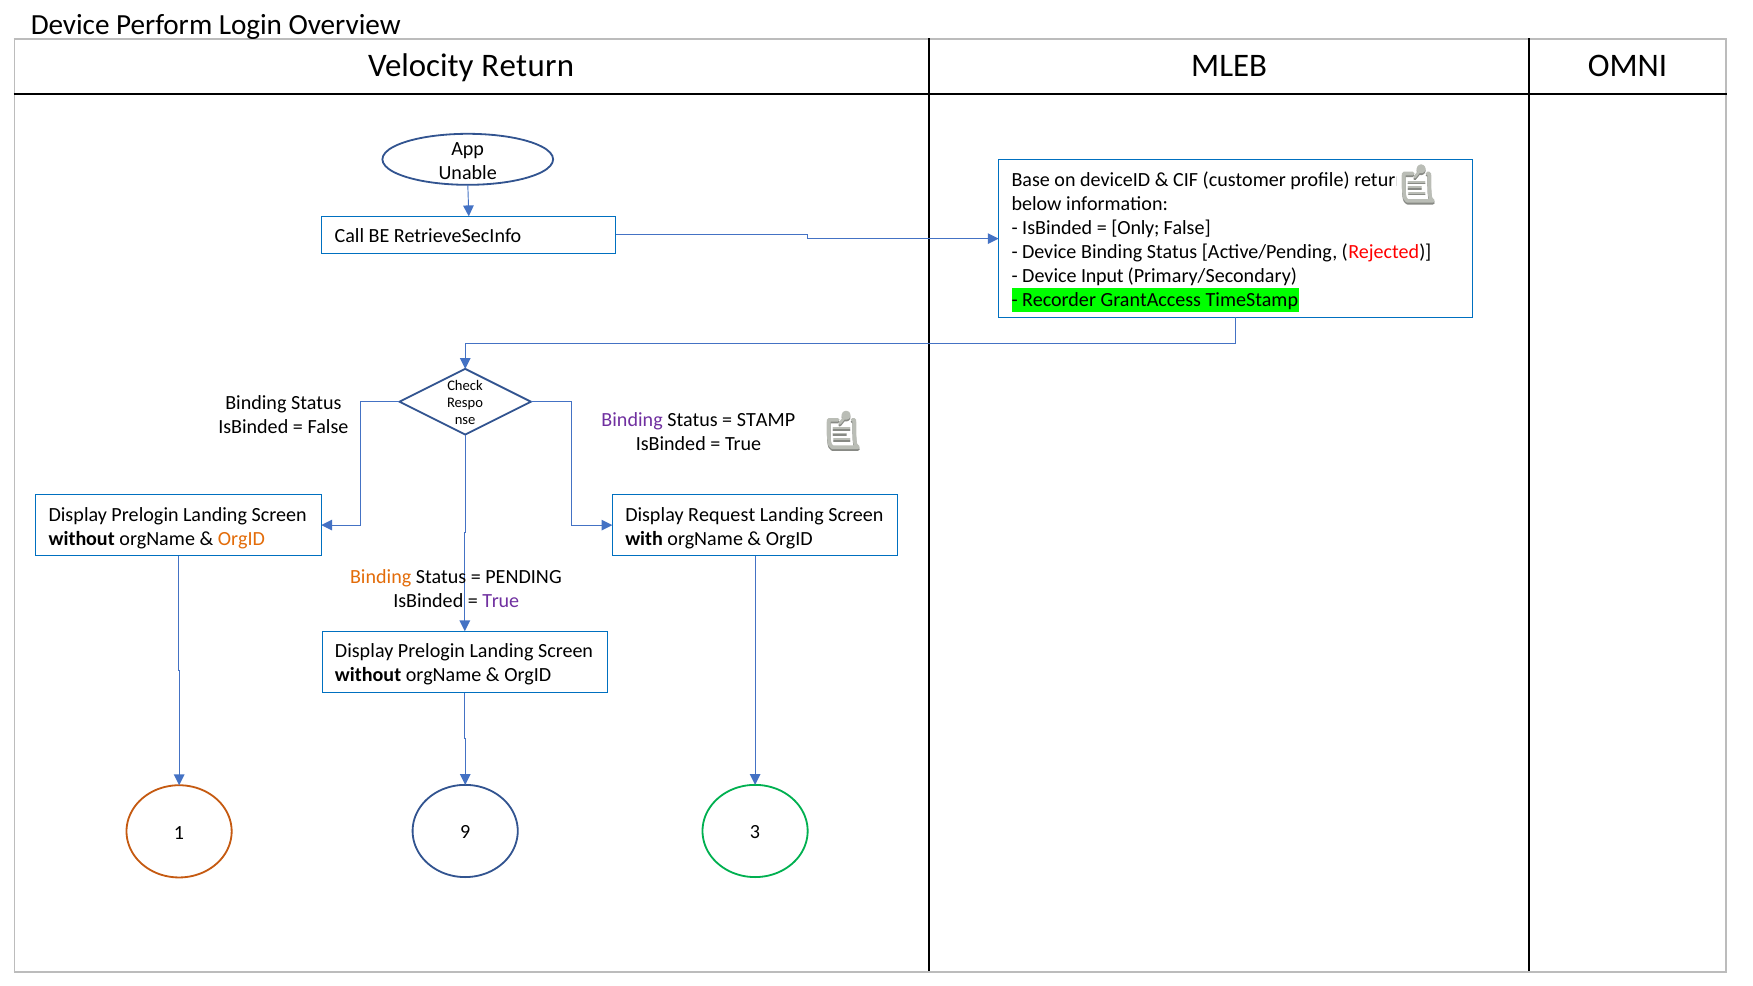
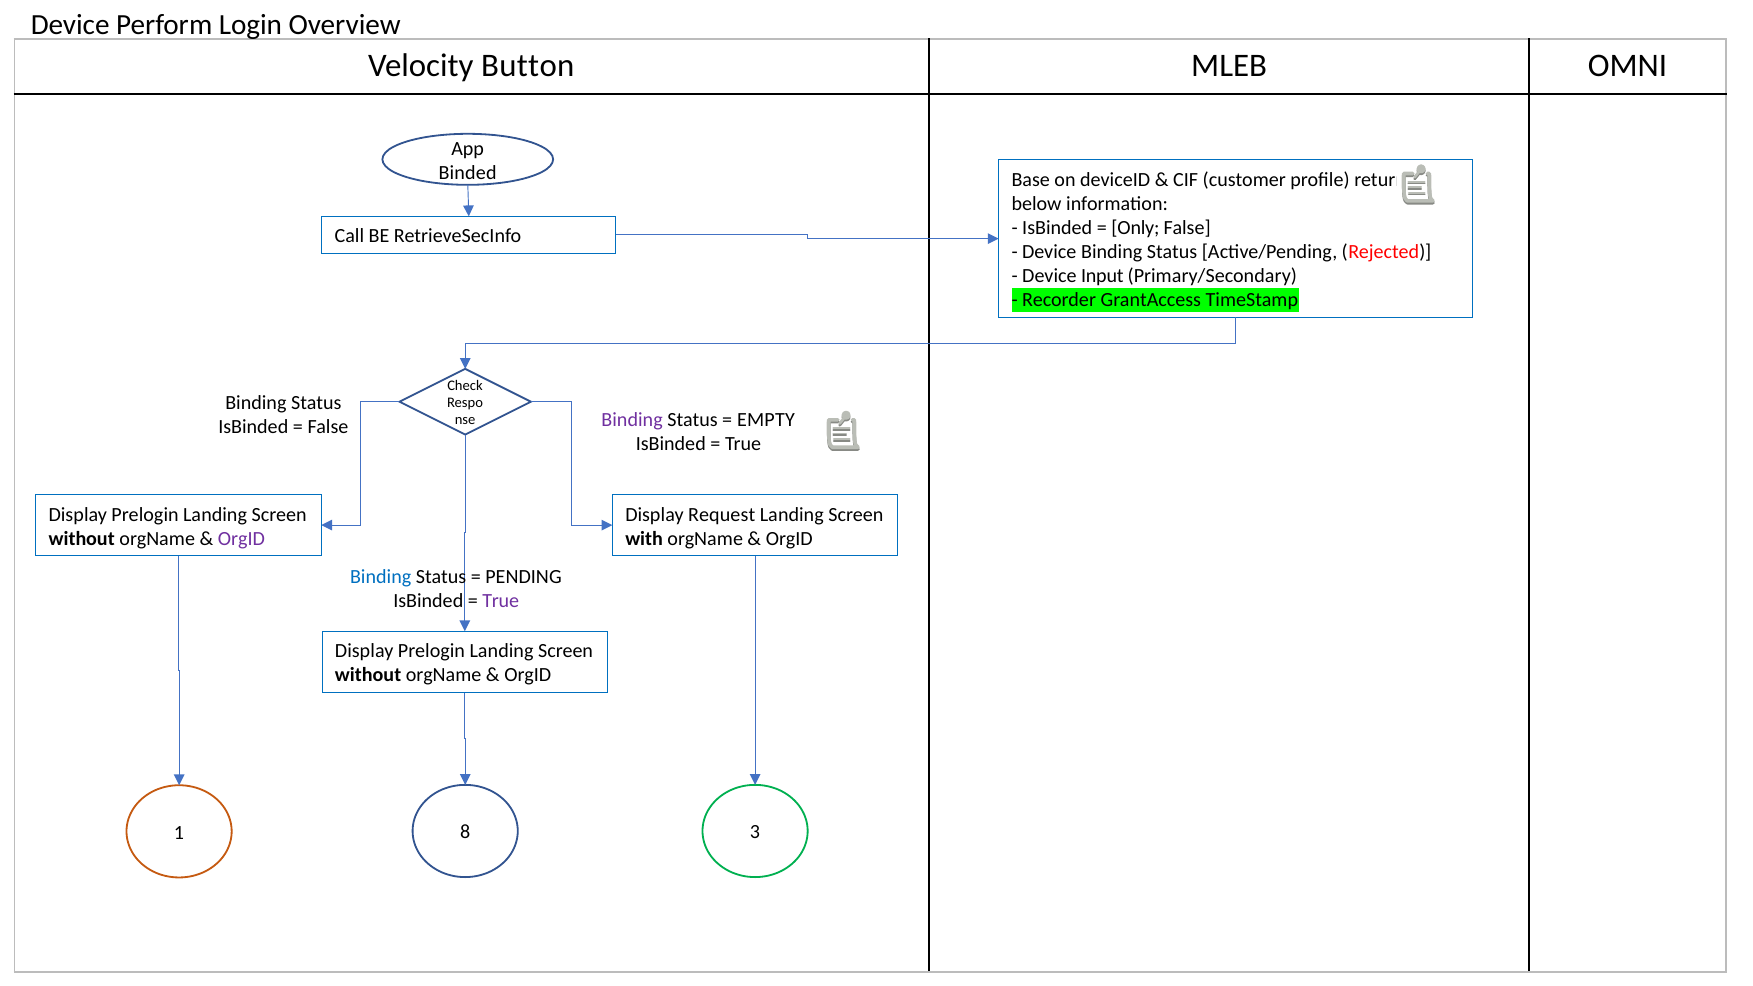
Velocity Return: Return -> Button
Unable: Unable -> Binded
STAMP: STAMP -> EMPTY
OrgID at (241, 539) colour: orange -> purple
Binding at (381, 577) colour: orange -> blue
9: 9 -> 8
